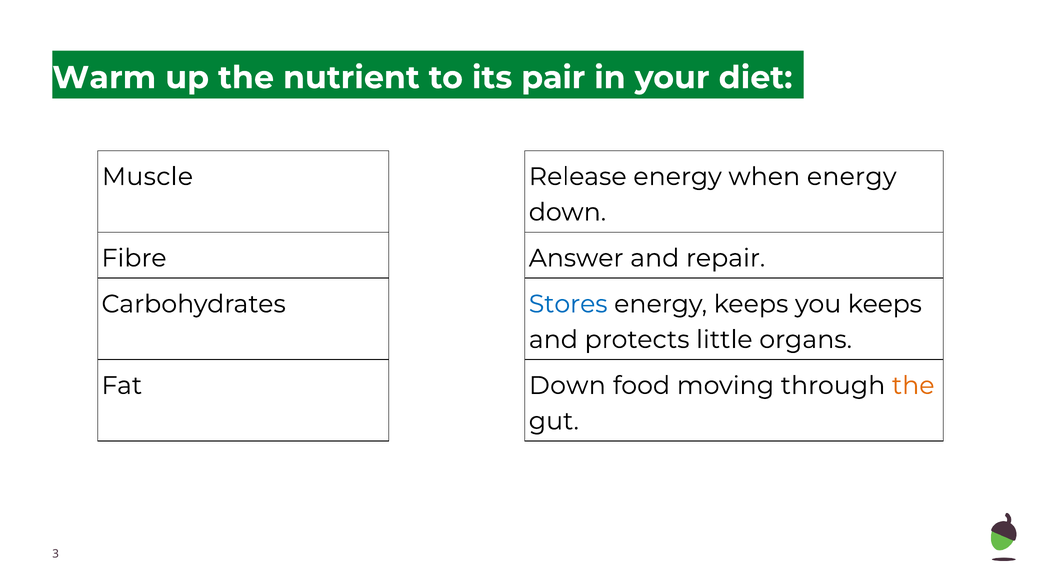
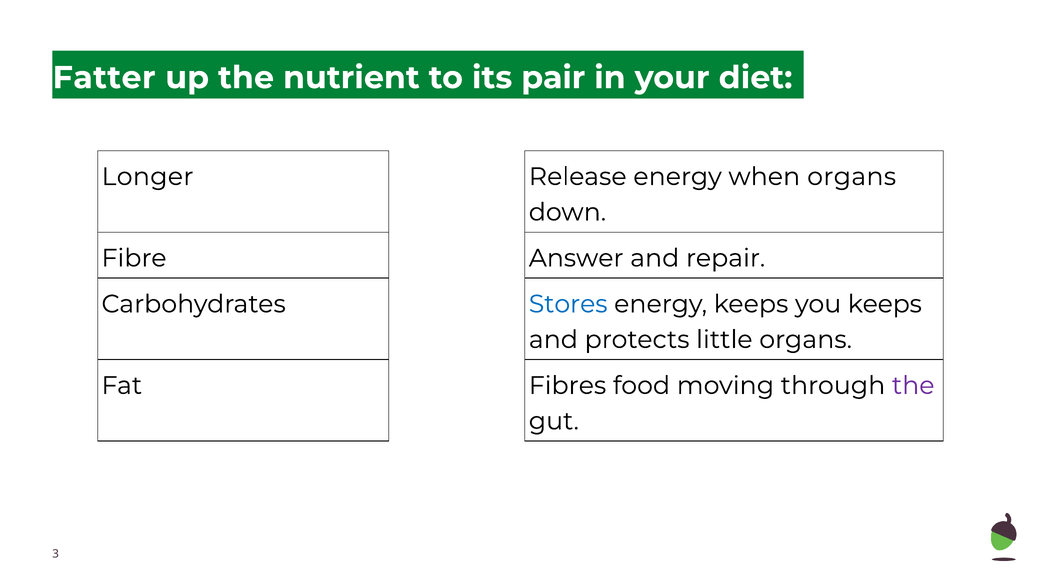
Warm: Warm -> Fatter
Muscle: Muscle -> Longer
when energy: energy -> organs
Fat Down: Down -> Fibres
the at (913, 385) colour: orange -> purple
